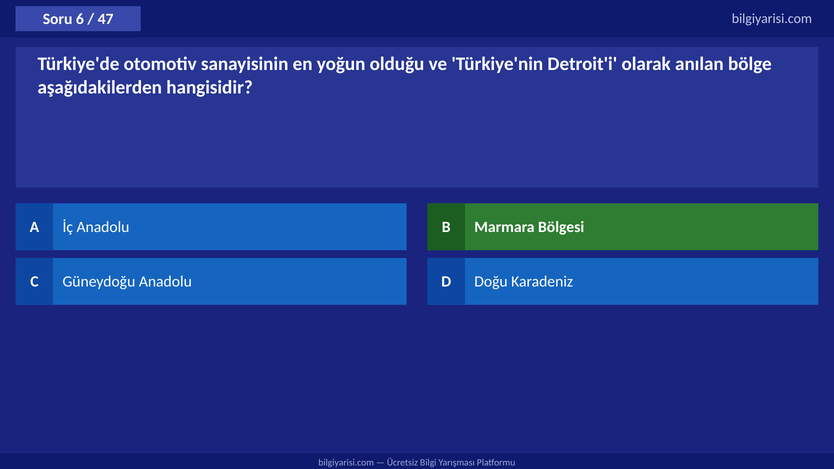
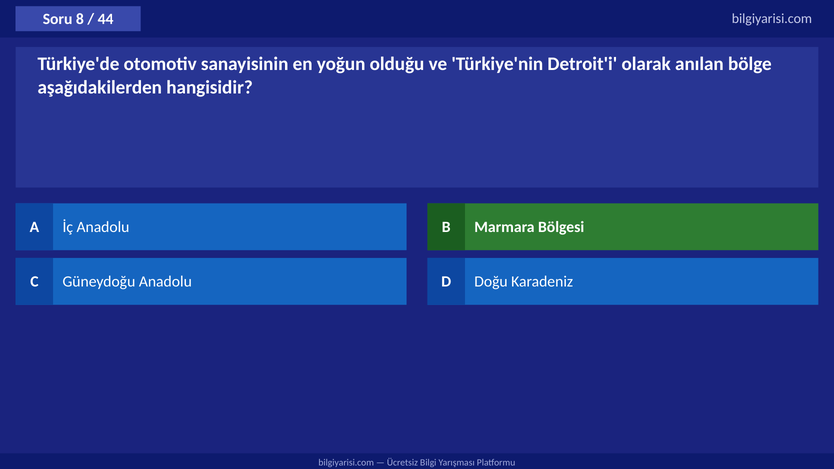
6: 6 -> 8
47: 47 -> 44
